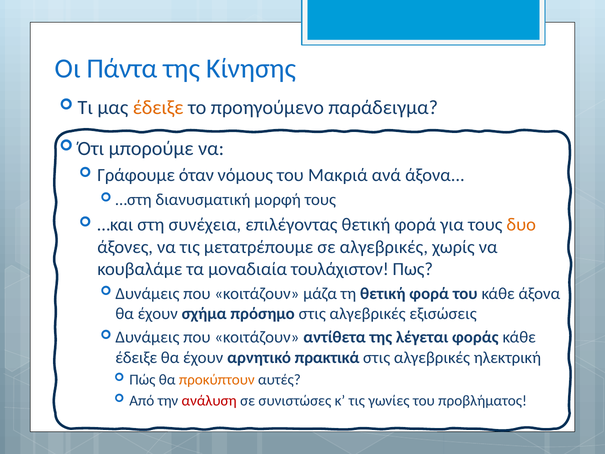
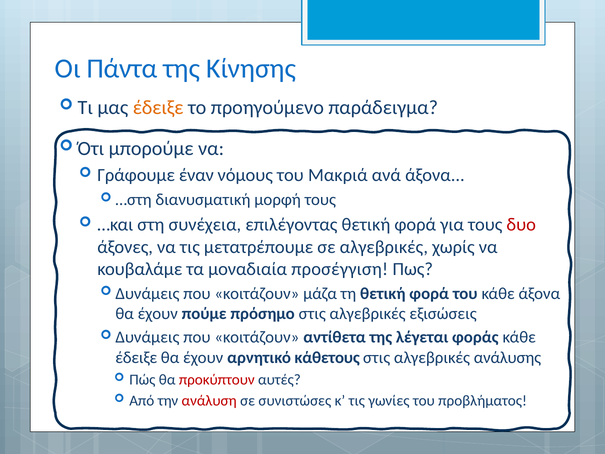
όταν: όταν -> έναν
δυο colour: orange -> red
τουλάχιστον: τουλάχιστον -> προσέγγιση
σχήμα: σχήμα -> πούμε
πρακτικά: πρακτικά -> κάθετους
ηλεκτρική: ηλεκτρική -> ανάλυσης
προκύπτουν colour: orange -> red
